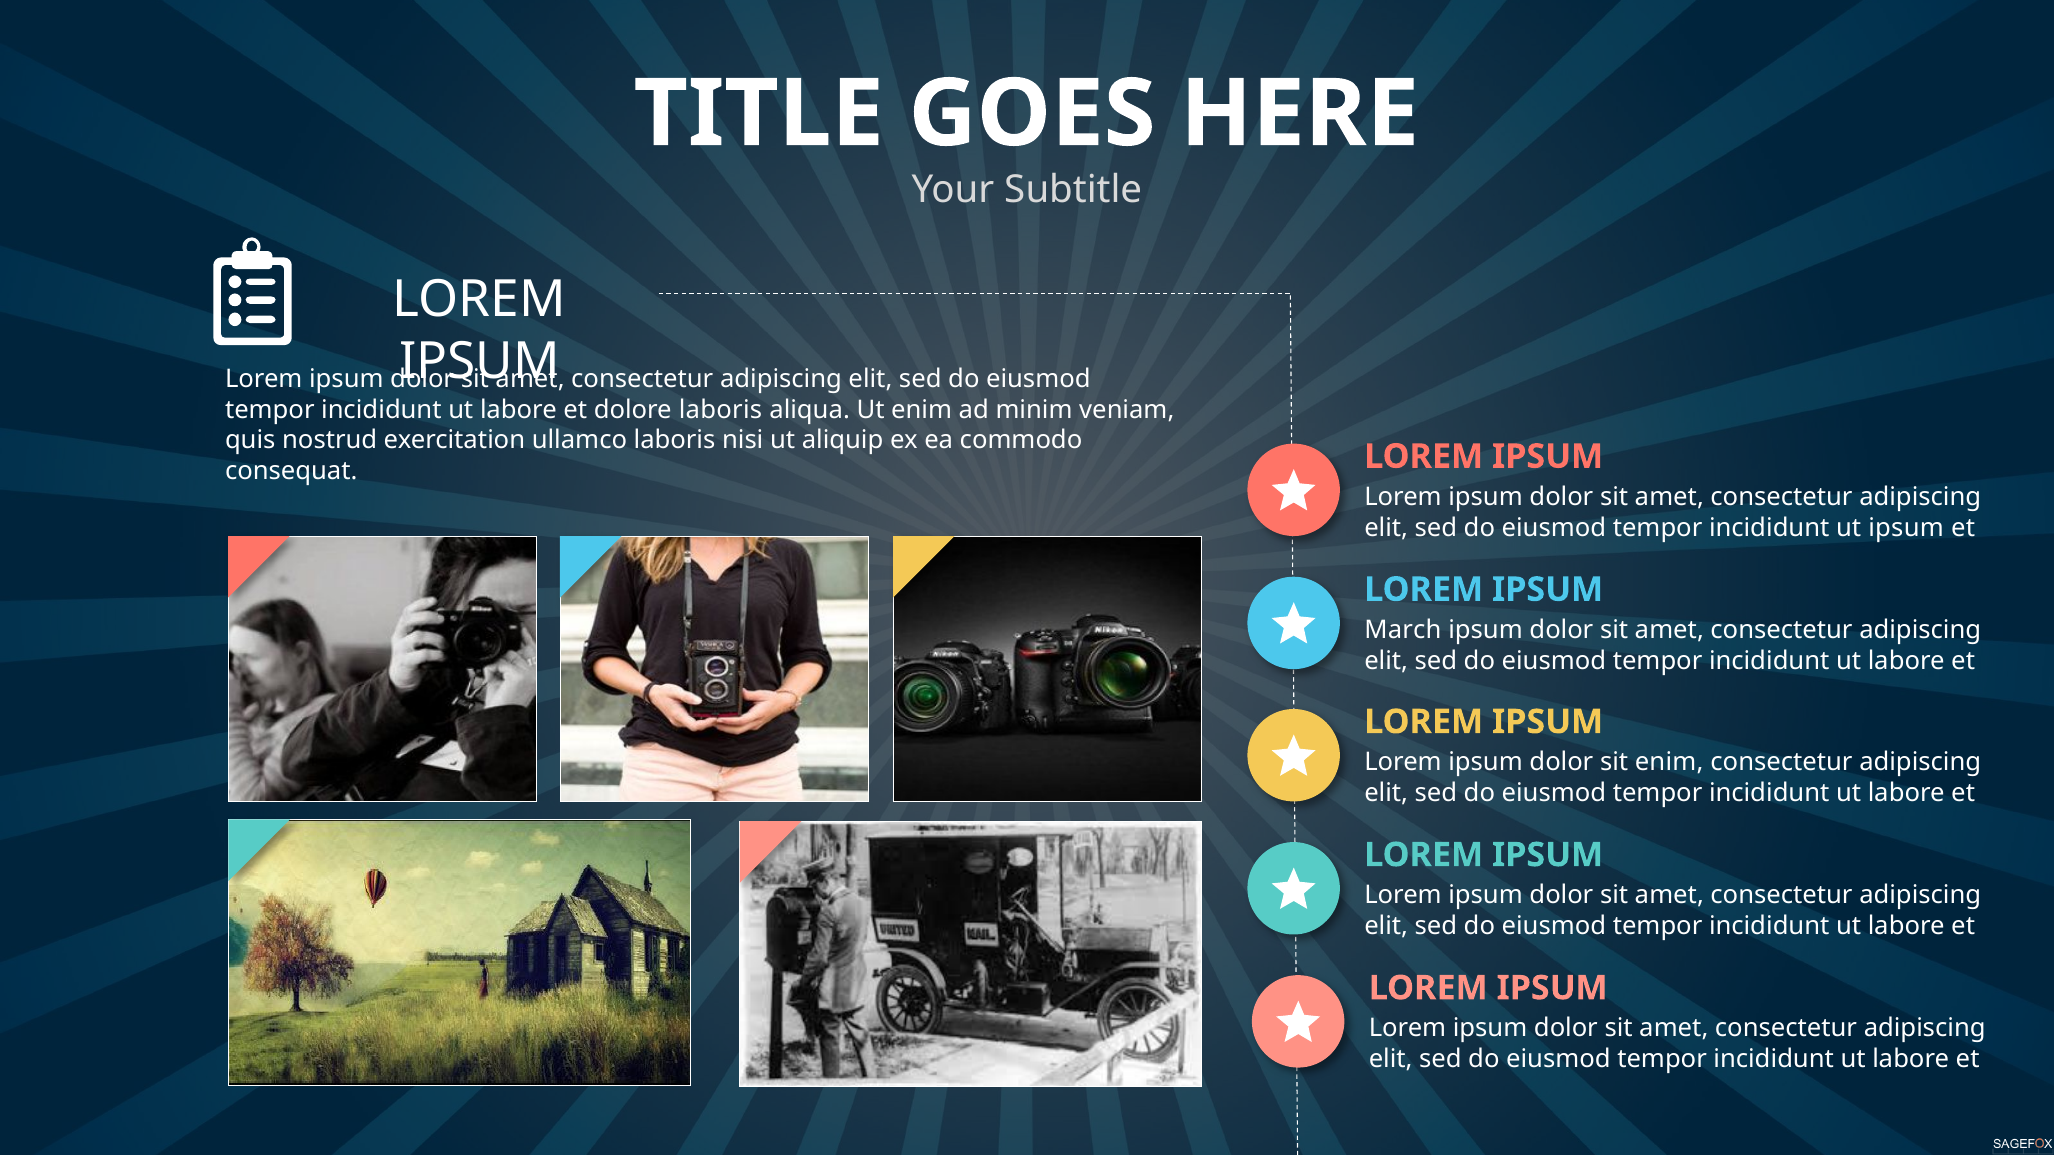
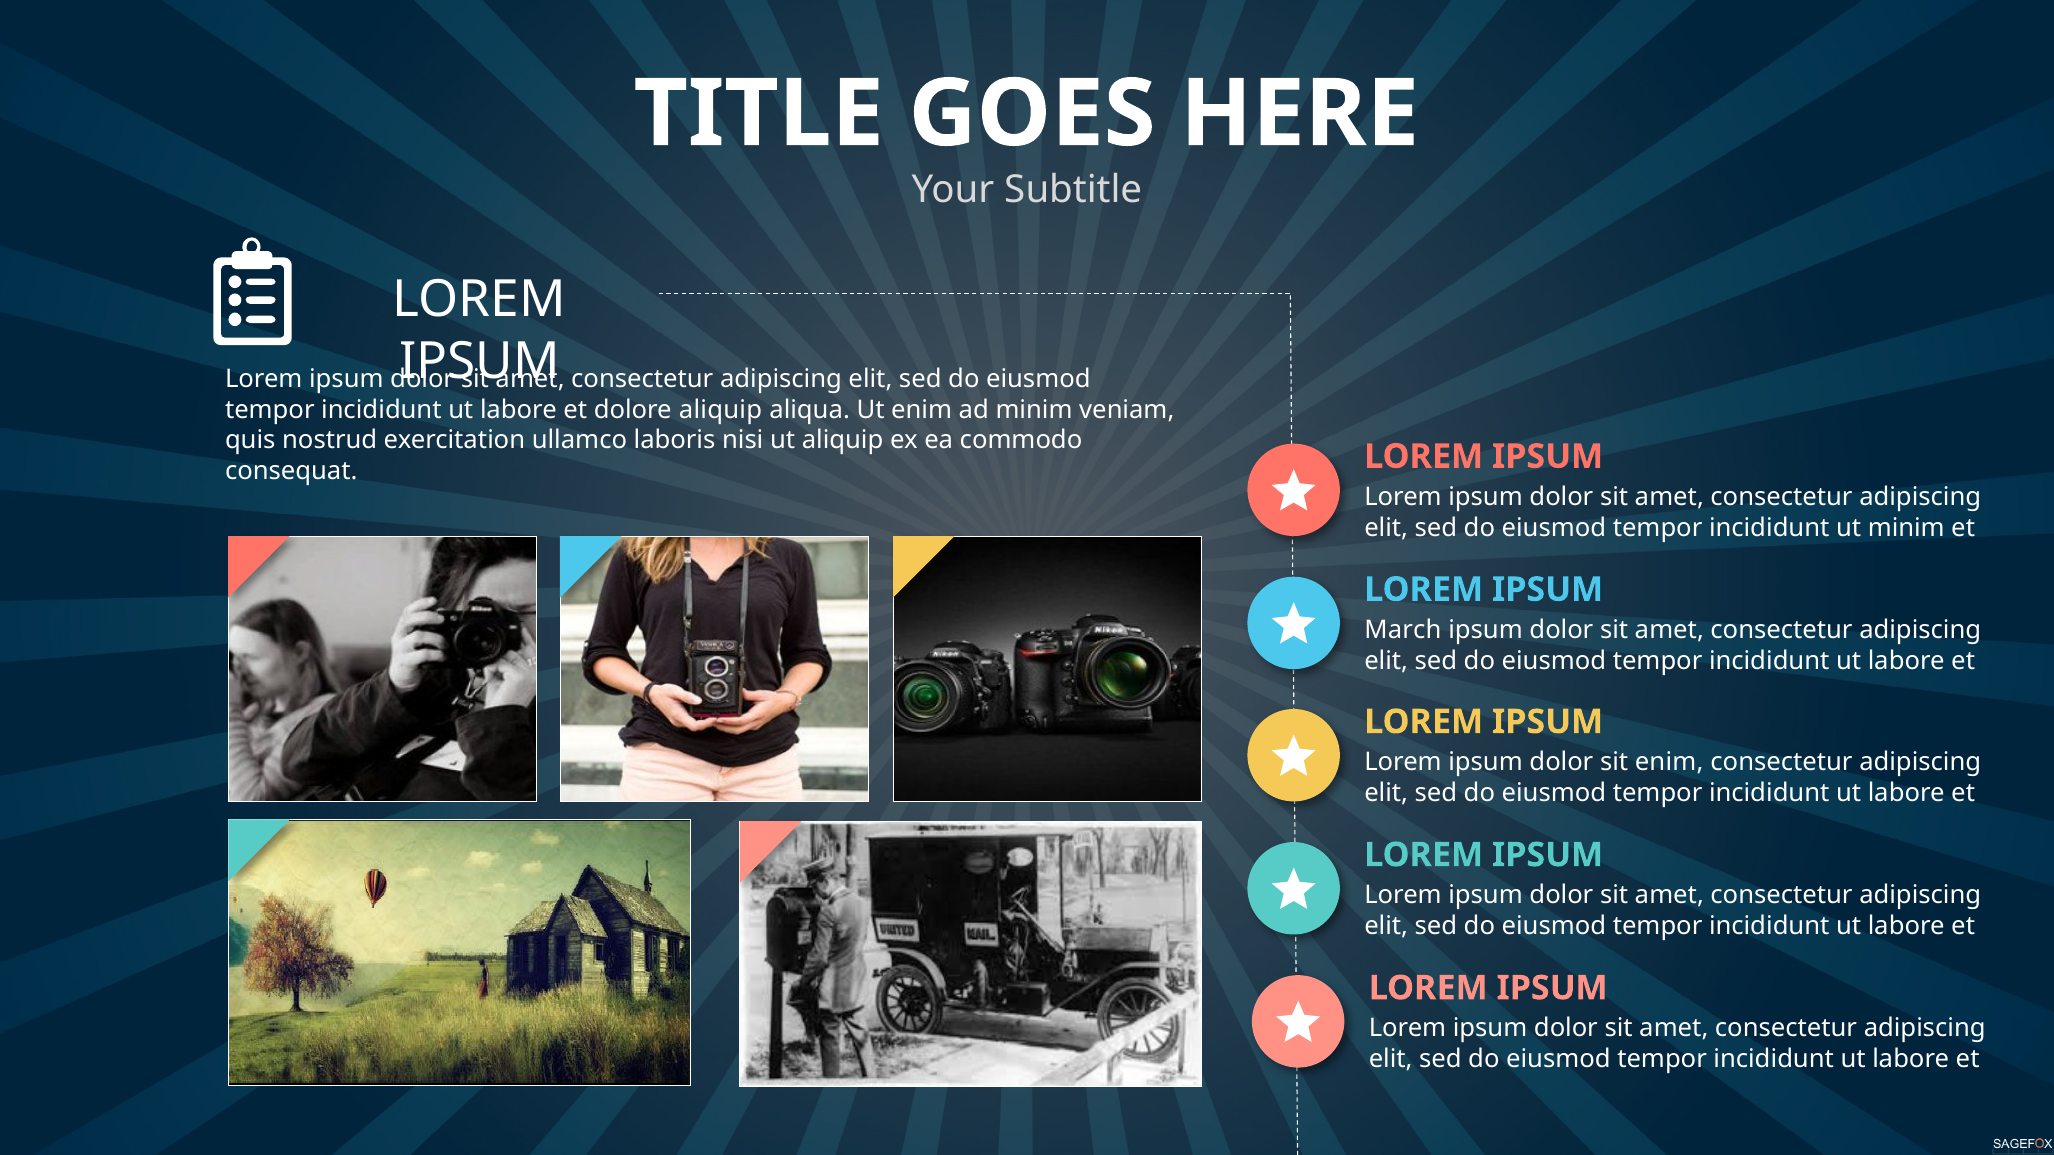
dolore laboris: laboris -> aliquip
ut ipsum: ipsum -> minim
